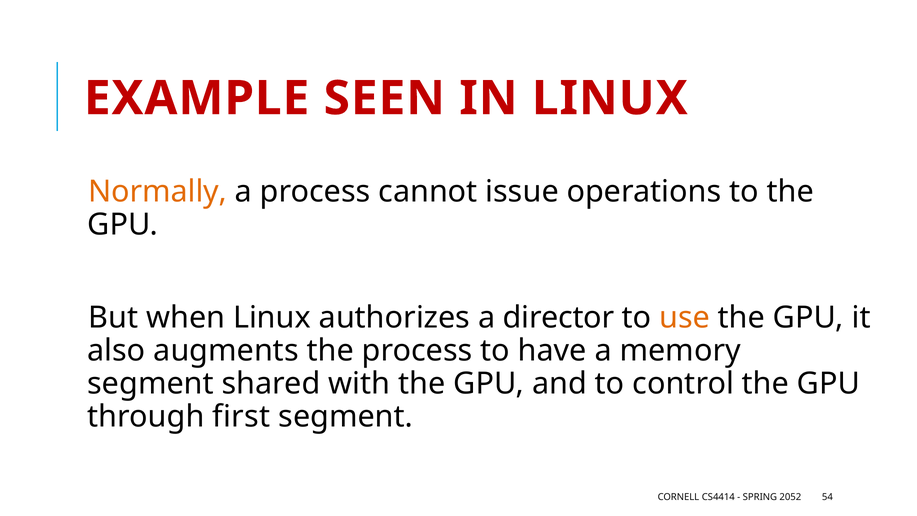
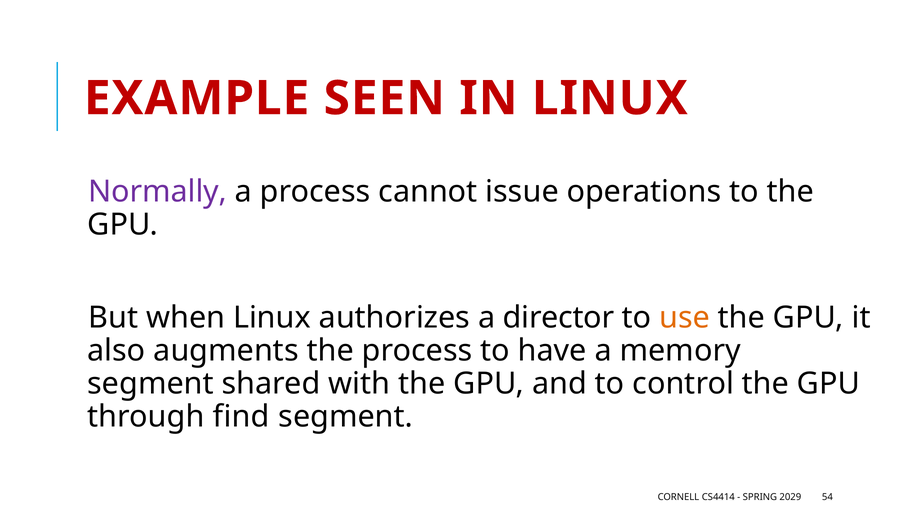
Normally colour: orange -> purple
first: first -> find
2052: 2052 -> 2029
